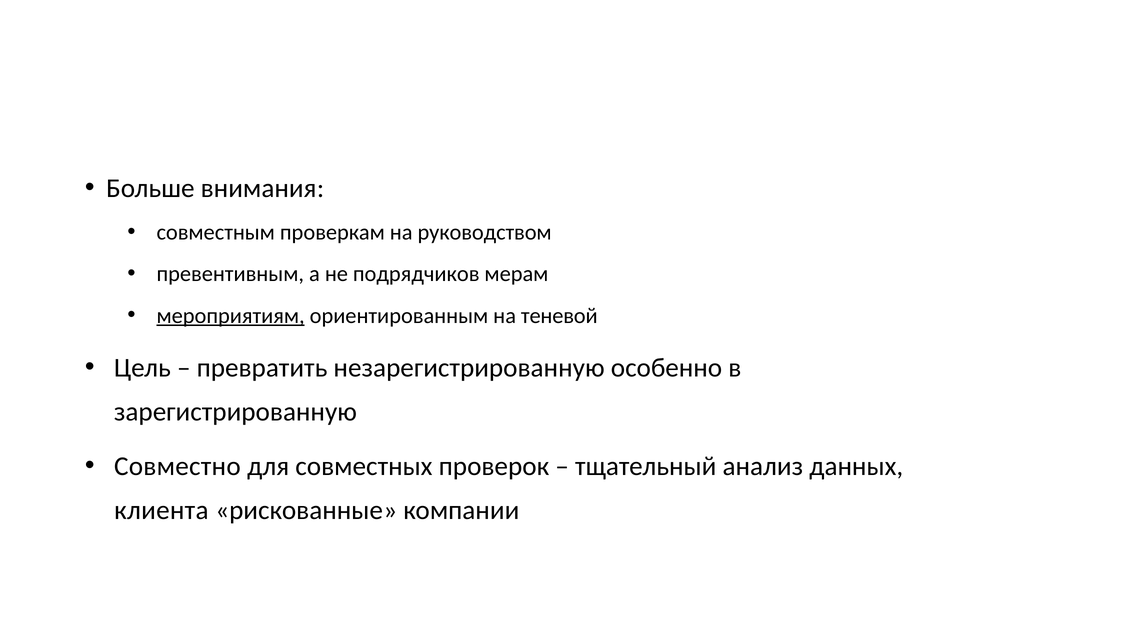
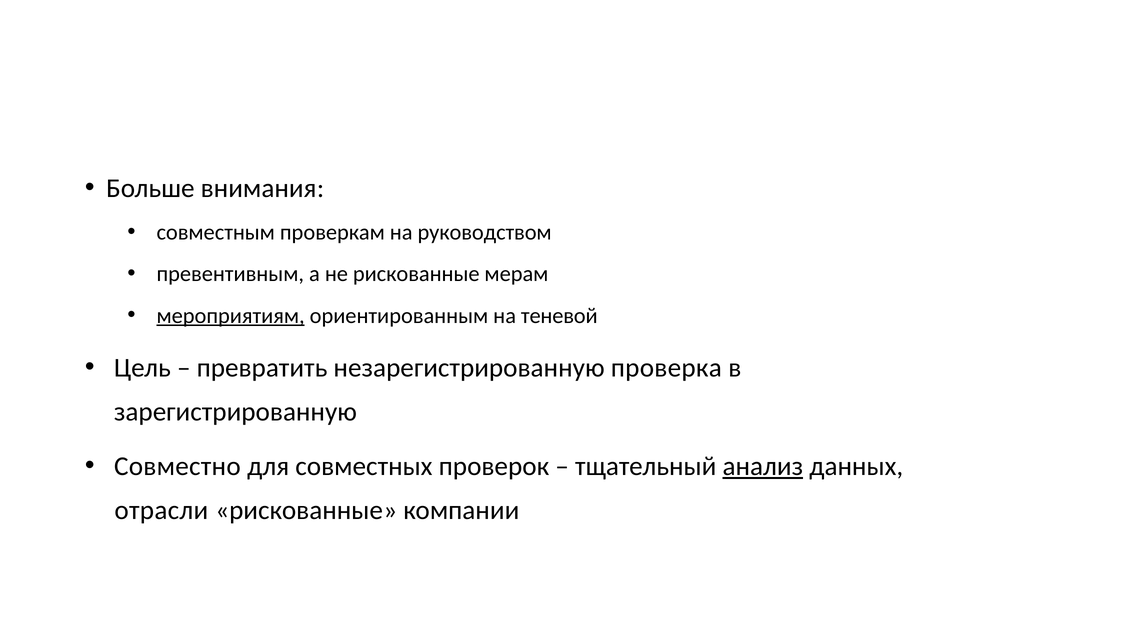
не подрядчиков: подрядчиков -> рискованные
особенно: особенно -> проверка
анализ underline: none -> present
клиента: клиента -> отрасли
